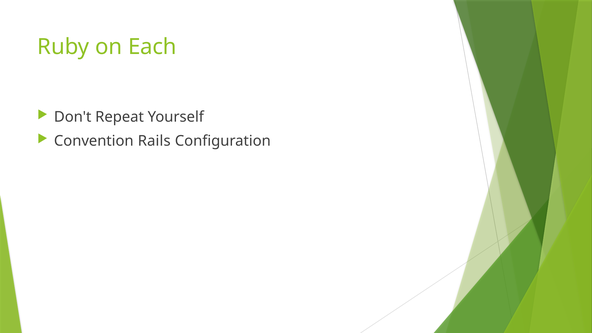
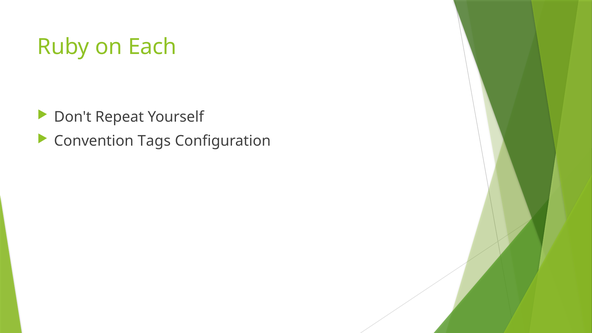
Rails: Rails -> Tags
